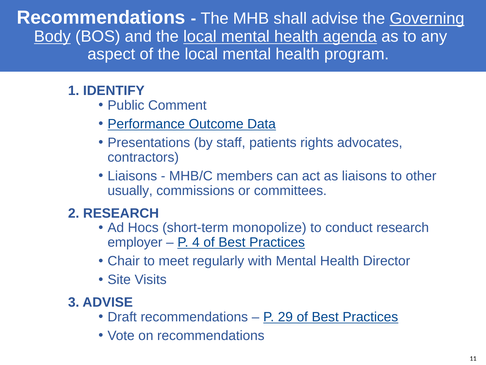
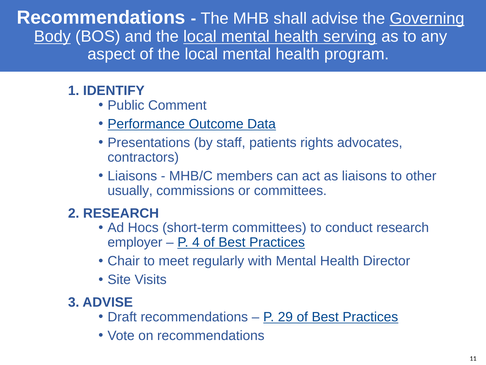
agenda: agenda -> serving
short-term monopolize: monopolize -> committees
